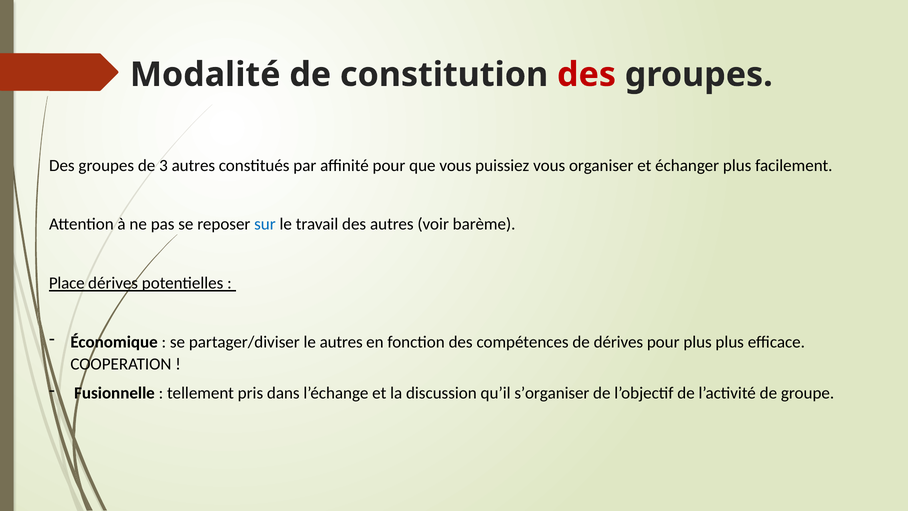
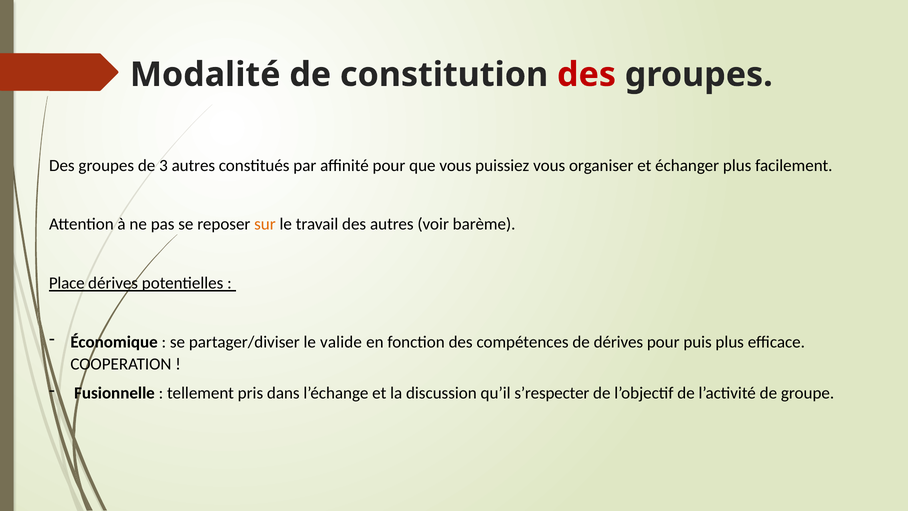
sur colour: blue -> orange
le autres: autres -> valide
pour plus: plus -> puis
s’organiser: s’organiser -> s’respecter
